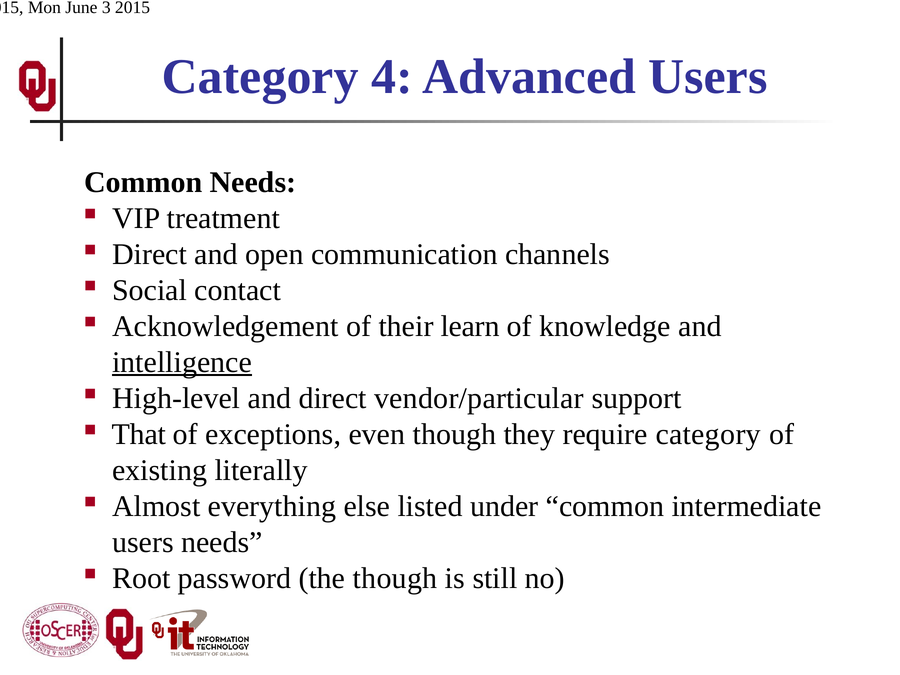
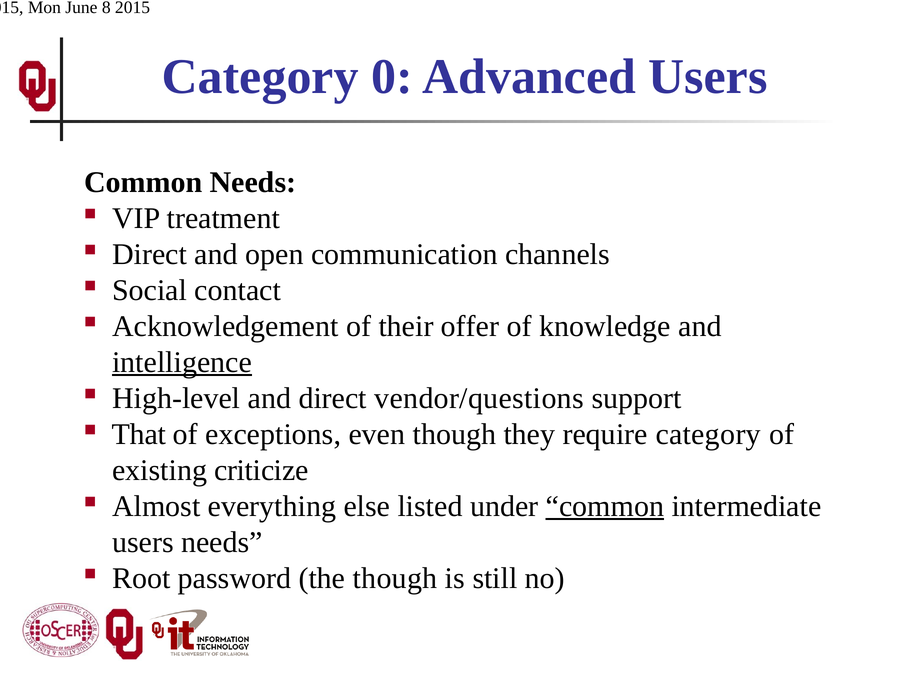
3: 3 -> 8
4: 4 -> 0
learn: learn -> offer
vendor/particular: vendor/particular -> vendor/questions
literally: literally -> criticize
common at (605, 506) underline: none -> present
